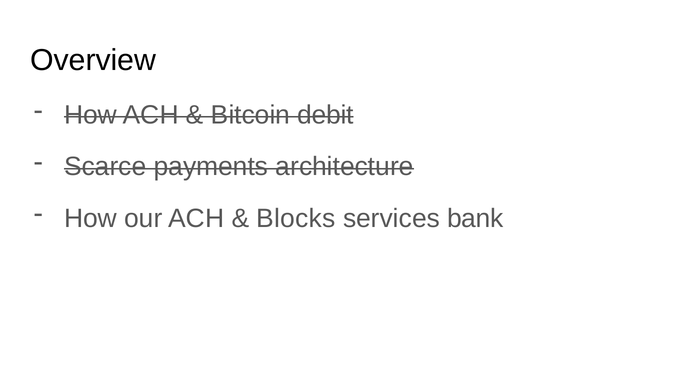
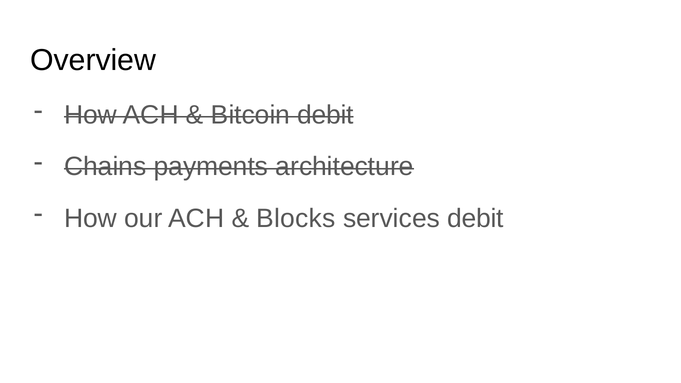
Scarce: Scarce -> Chains
services bank: bank -> debit
